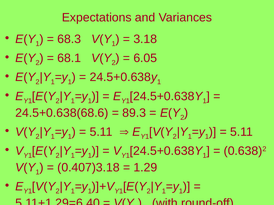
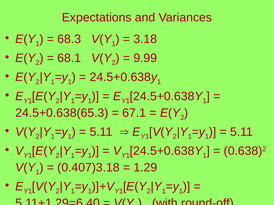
6.05: 6.05 -> 9.99
24.5+0.638(68.6: 24.5+0.638(68.6 -> 24.5+0.638(65.3
89.3: 89.3 -> 67.1
